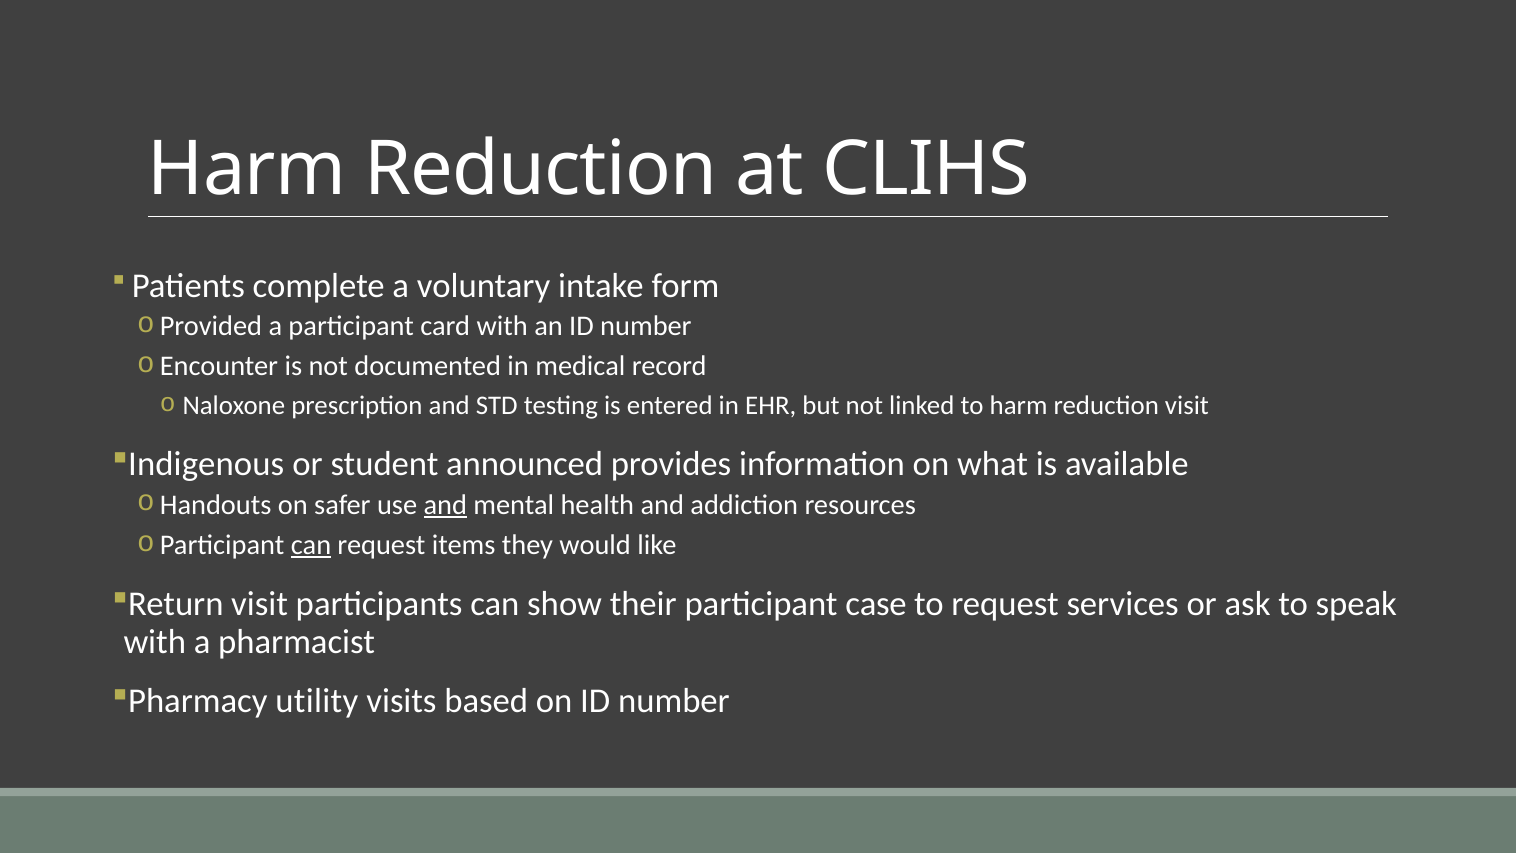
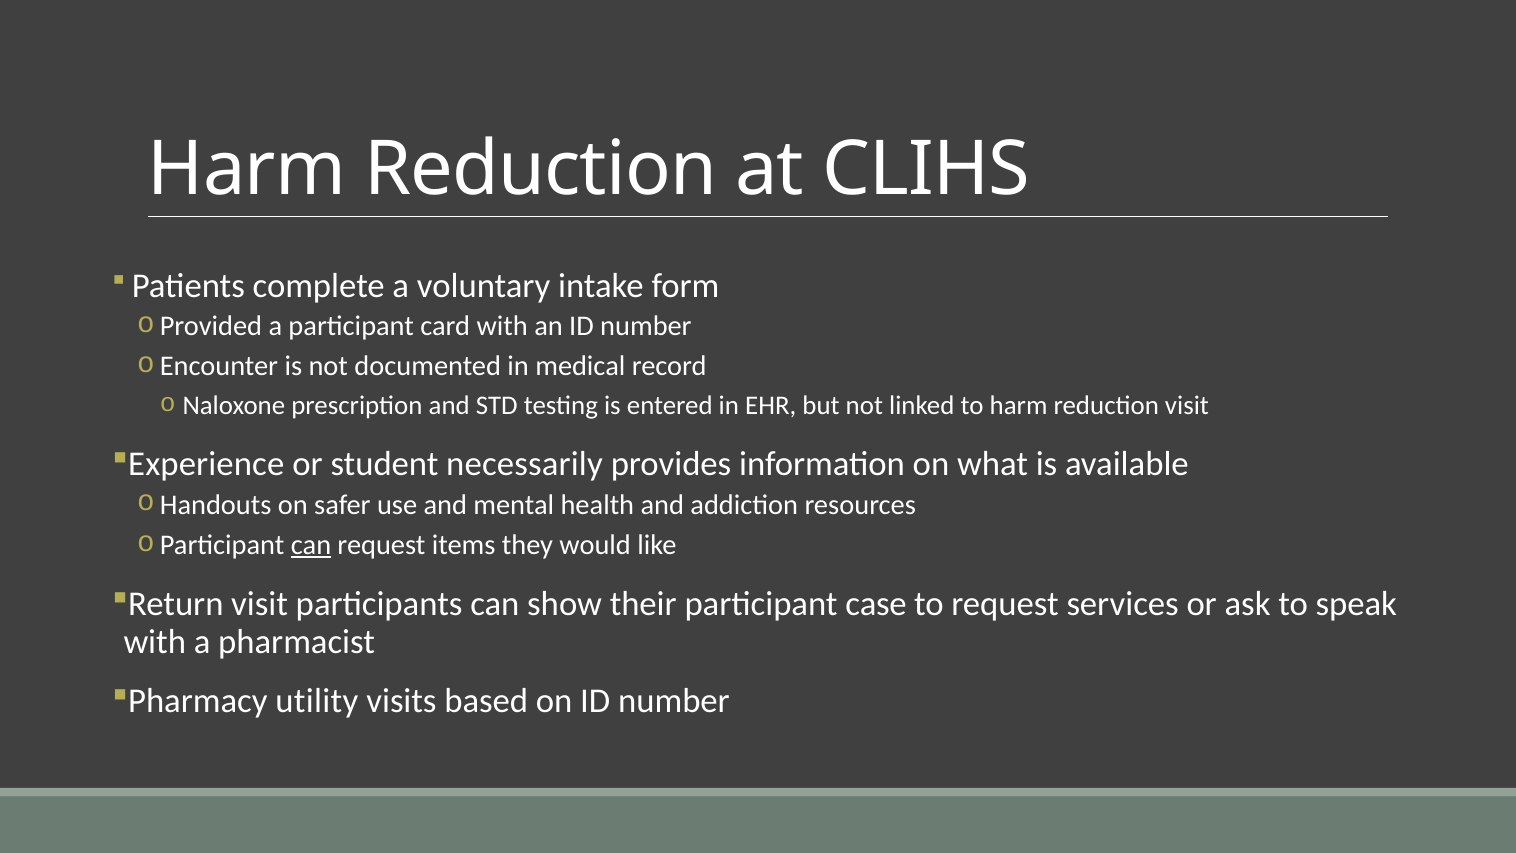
Indigenous: Indigenous -> Experience
announced: announced -> necessarily
and at (445, 505) underline: present -> none
